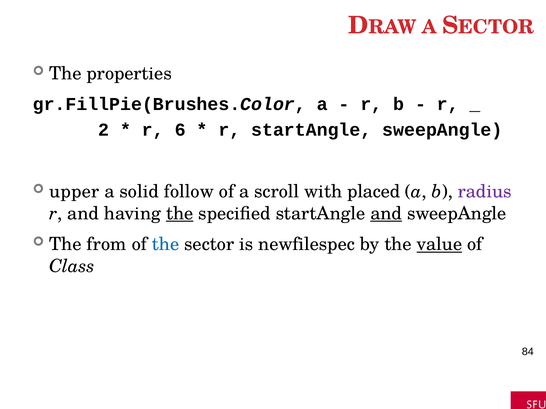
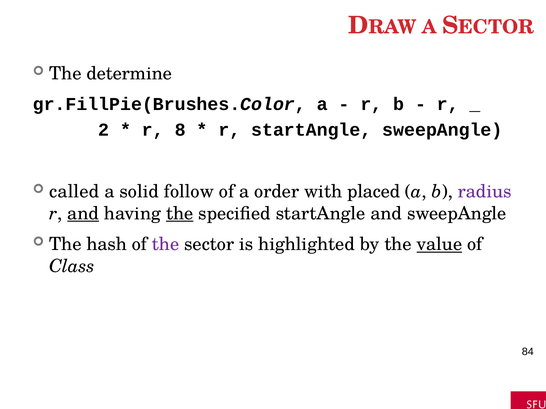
properties: properties -> determine
6: 6 -> 8
upper: upper -> called
scroll: scroll -> order
and at (83, 214) underline: none -> present
and at (386, 214) underline: present -> none
from: from -> hash
the at (165, 245) colour: blue -> purple
newfilespec: newfilespec -> highlighted
